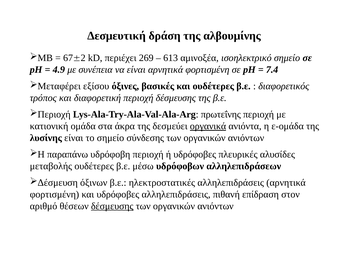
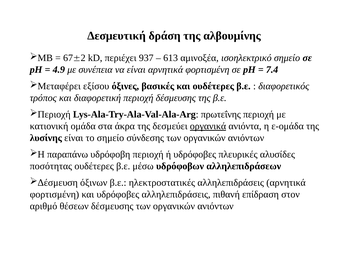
269: 269 -> 937
μεταβολής: μεταβολής -> ποσότητας
δέσμευσης at (112, 206) underline: present -> none
